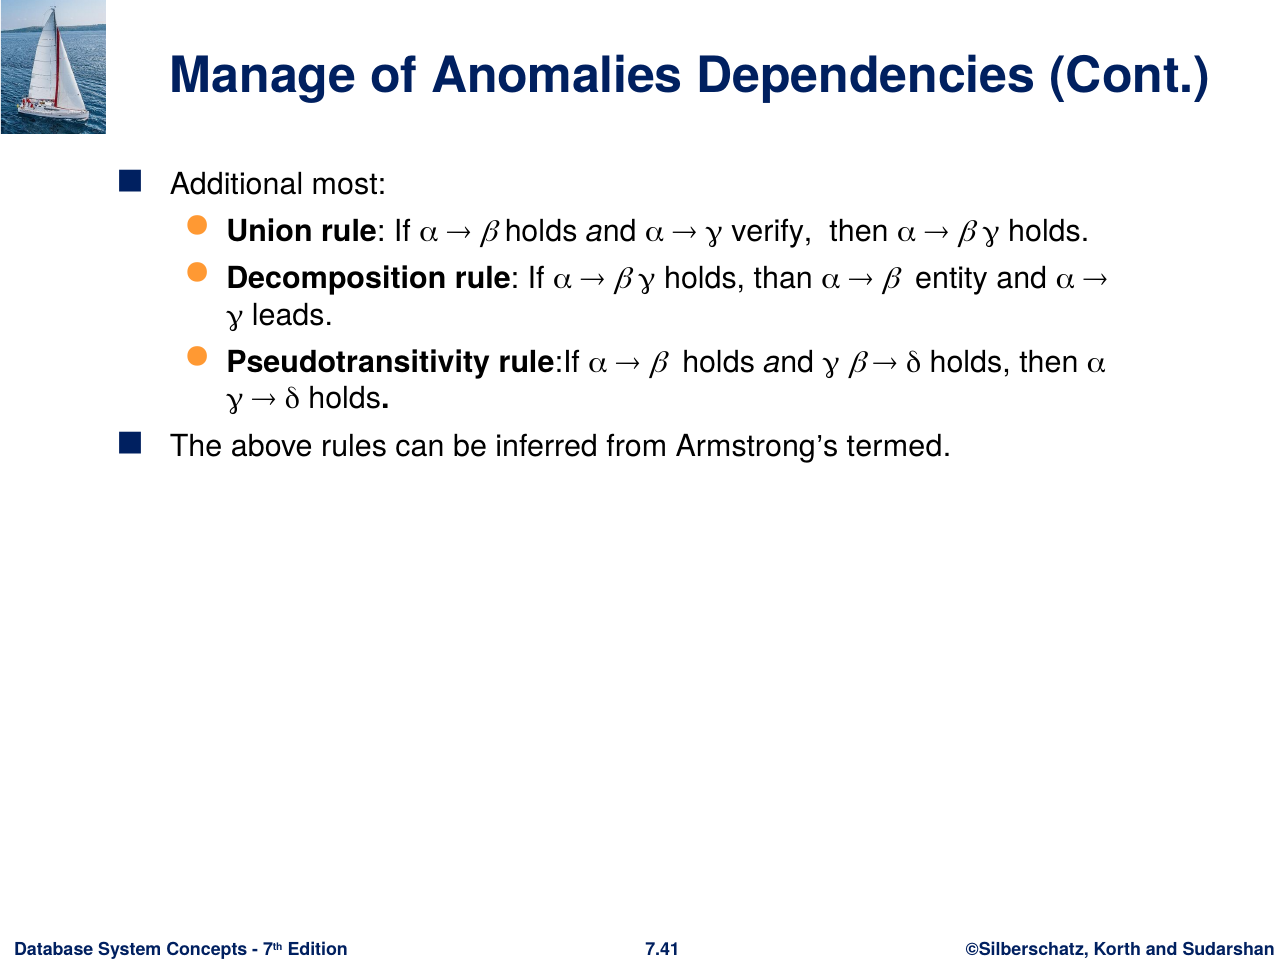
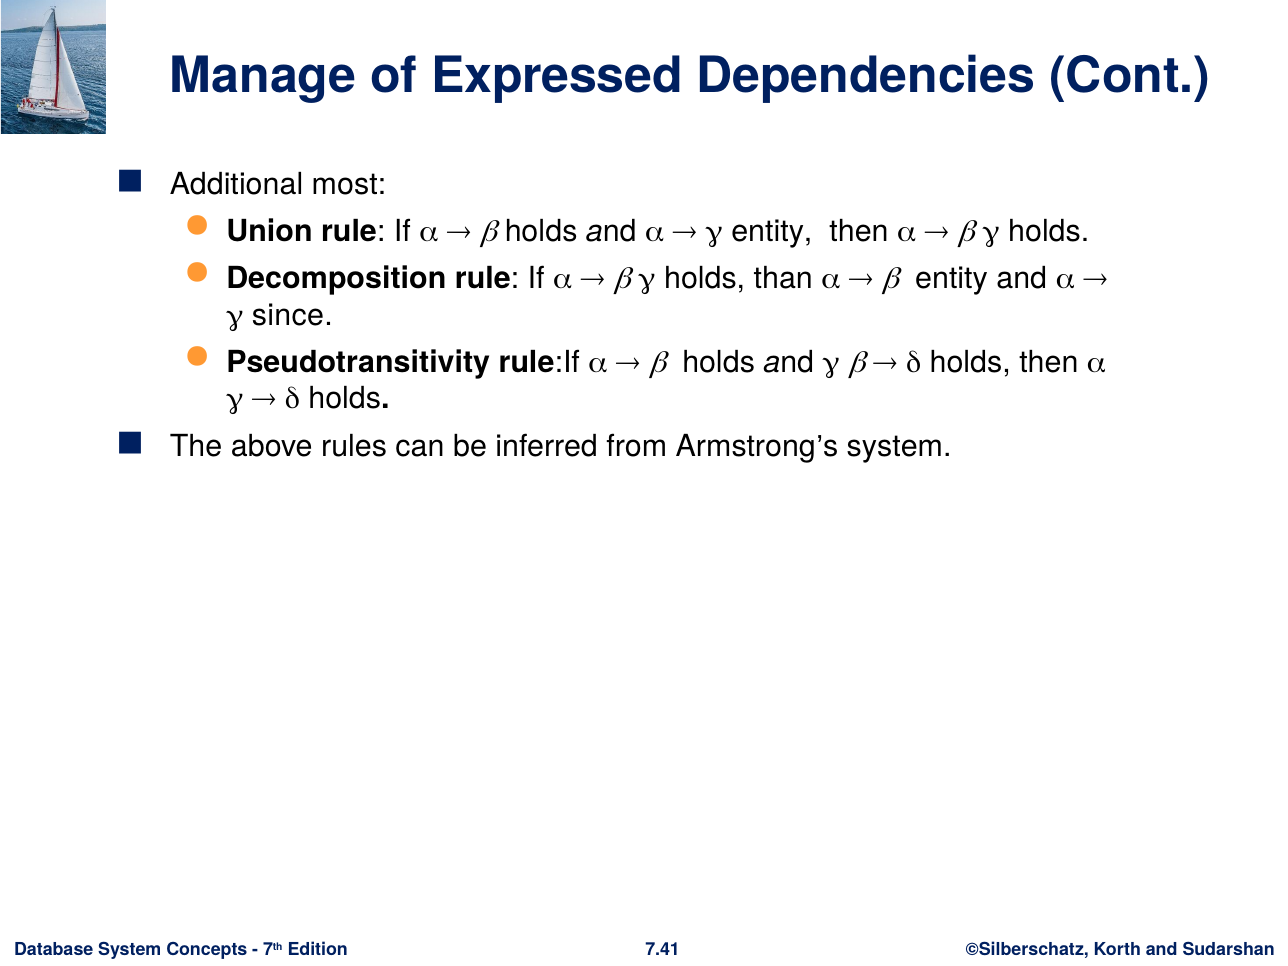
Anomalies: Anomalies -> Expressed
verify at (772, 232): verify -> entity
leads: leads -> since
Armstrong’s termed: termed -> system
